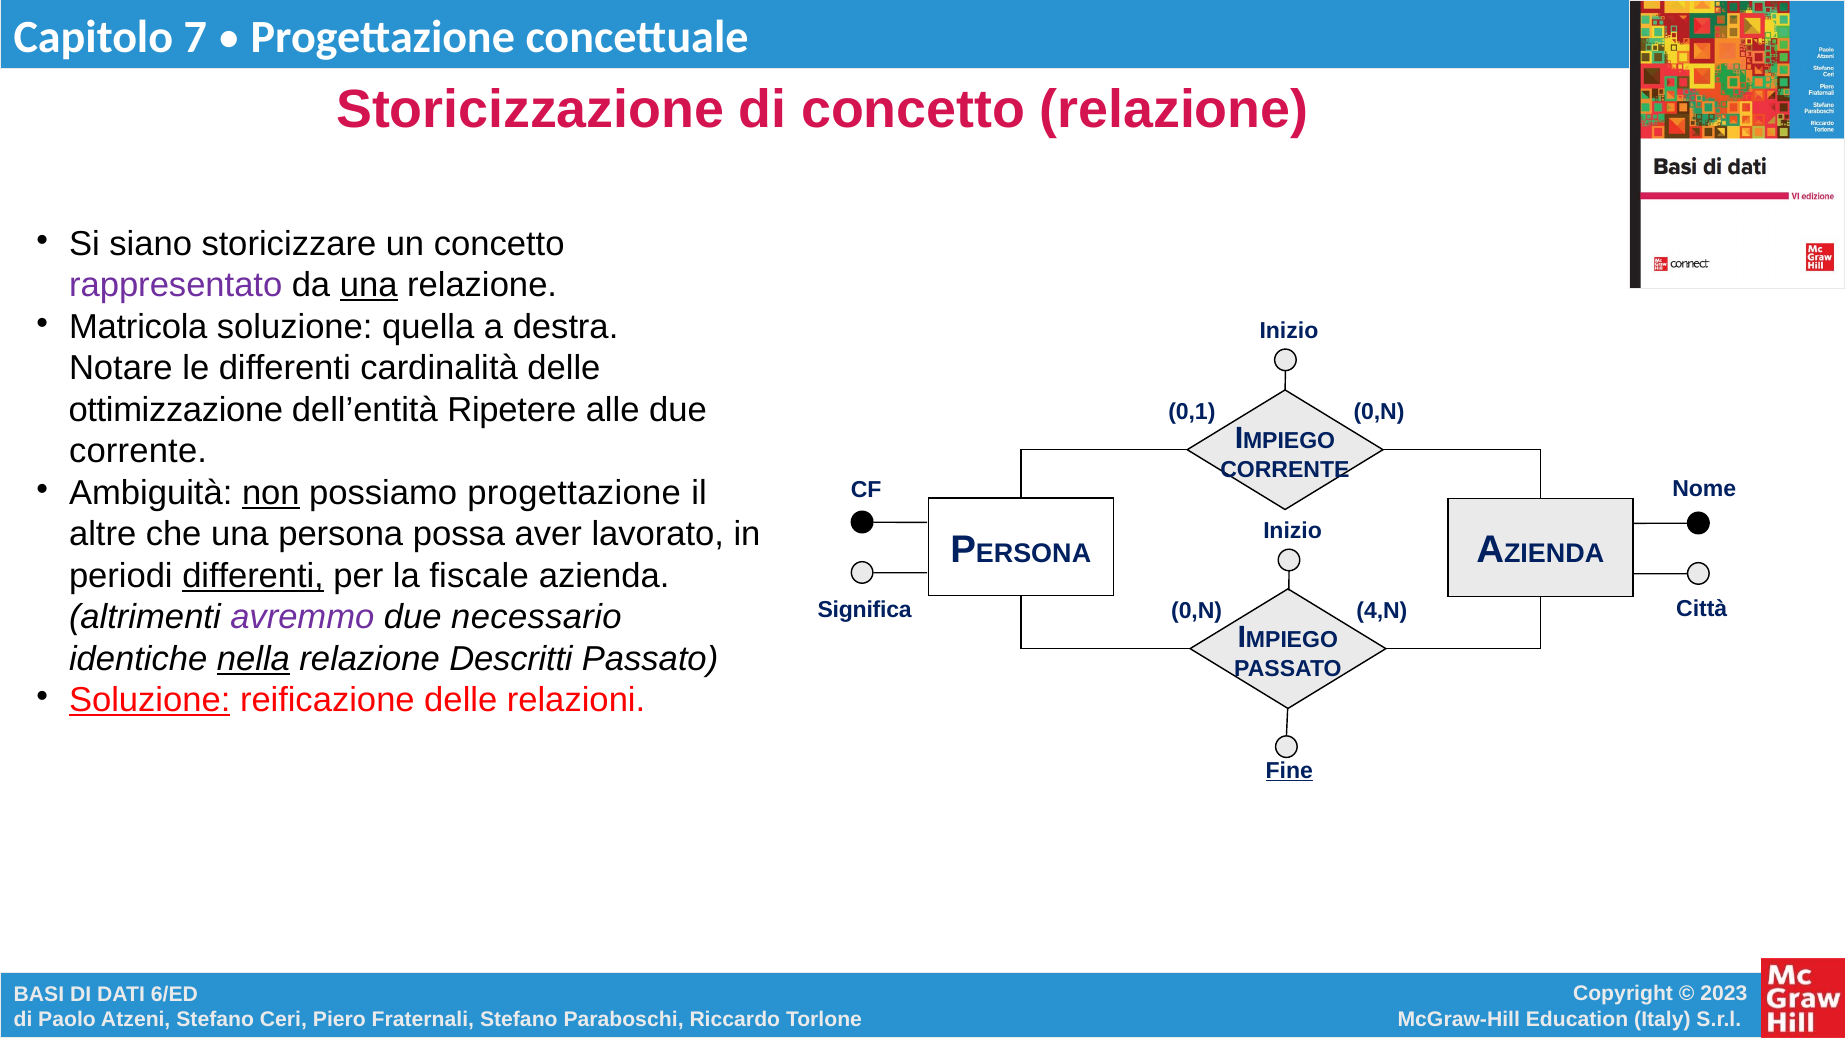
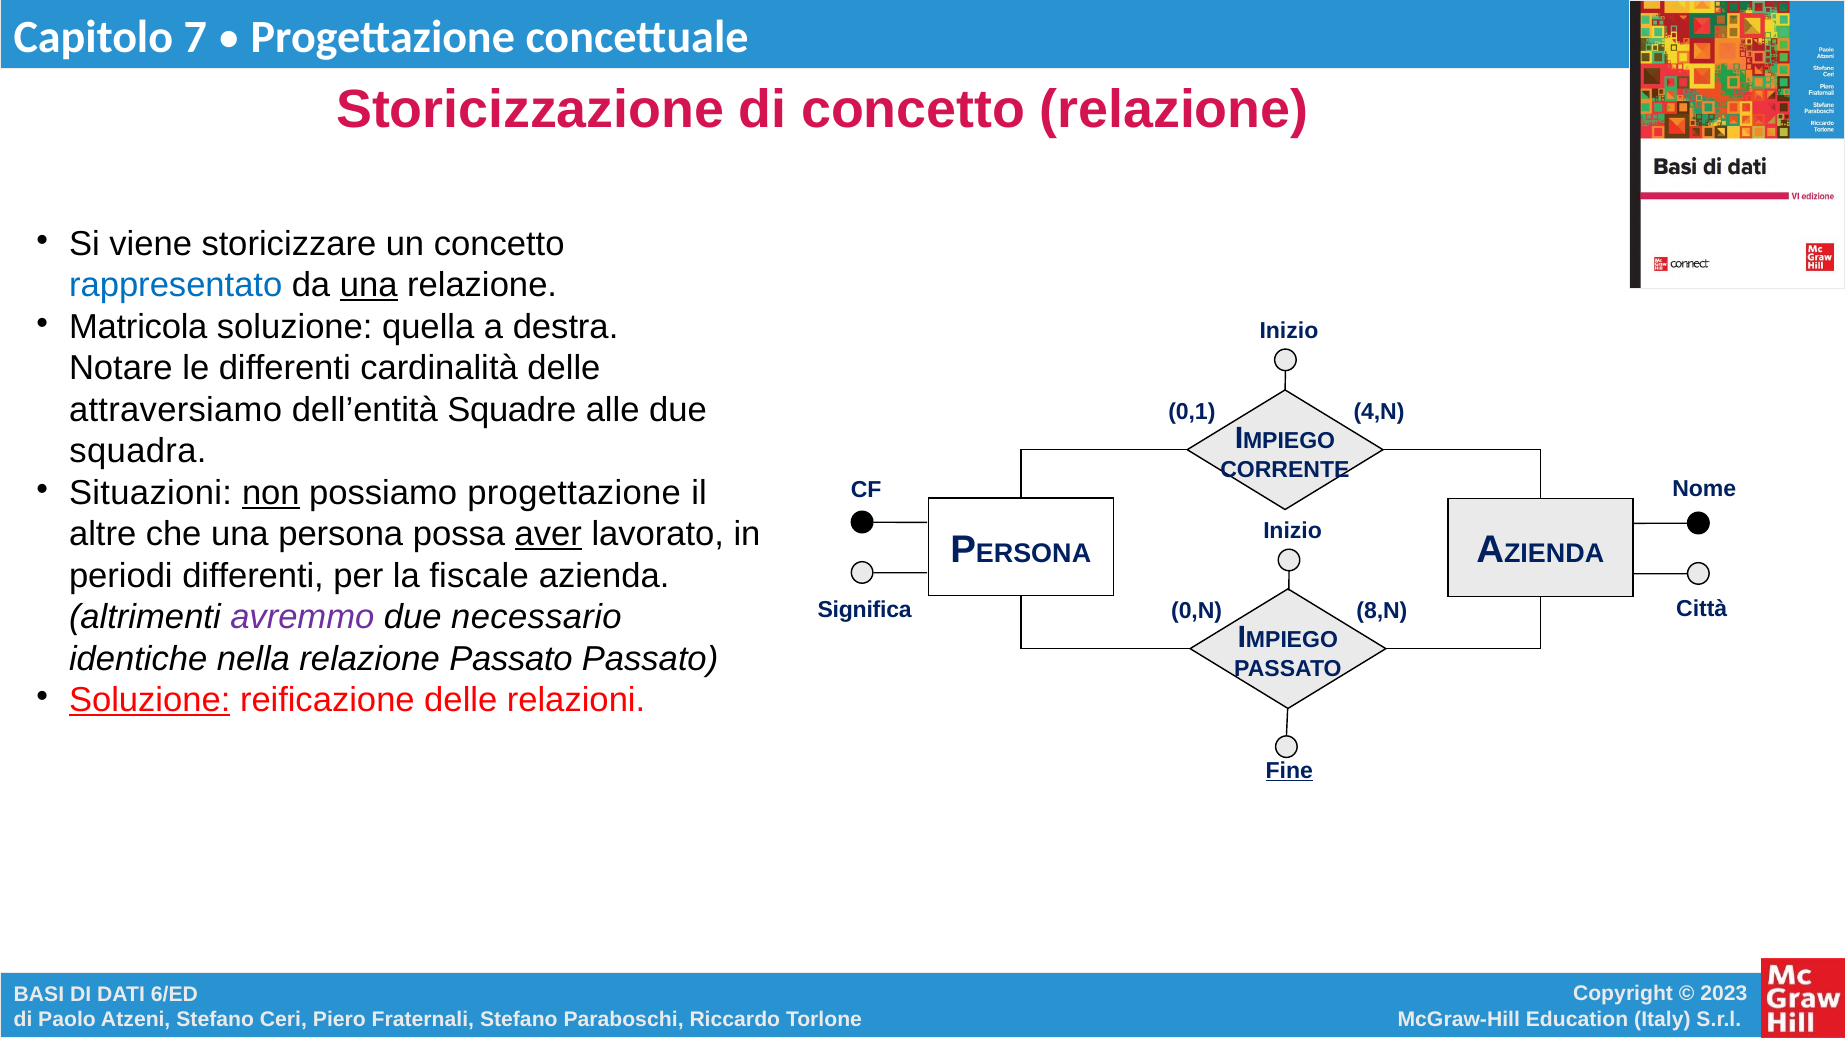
siano: siano -> viene
rappresentato colour: purple -> blue
ottimizzazione: ottimizzazione -> attraversiamo
Ripetere: Ripetere -> Squadre
0,N at (1379, 412): 0,N -> 4,N
corrente at (138, 451): corrente -> squadra
Ambiguità: Ambiguità -> Situazioni
aver underline: none -> present
differenti at (253, 576) underline: present -> none
4,N: 4,N -> 8,N
nella underline: present -> none
relazione Descritti: Descritti -> Passato
